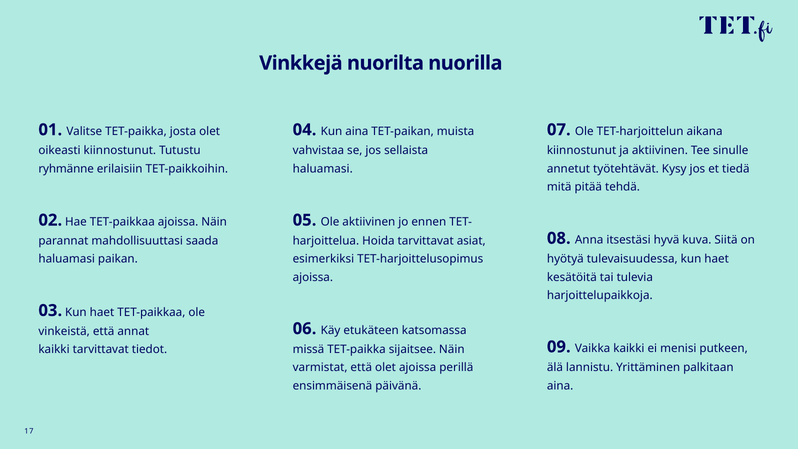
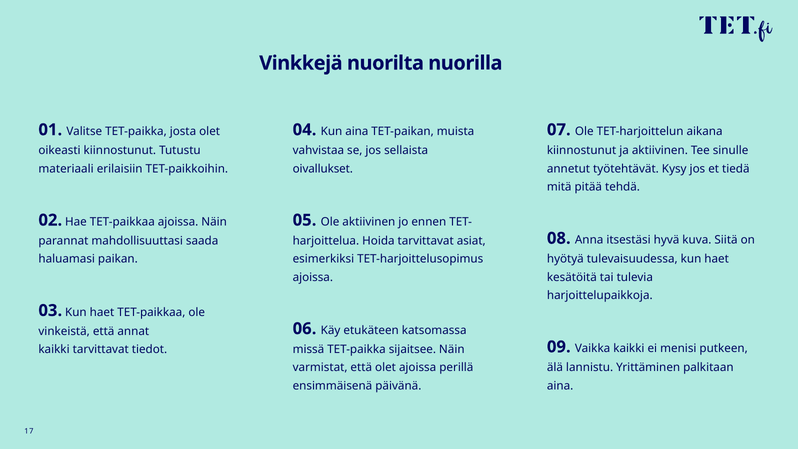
ryhmänne: ryhmänne -> materiaali
haluamasi at (323, 169): haluamasi -> oivallukset
